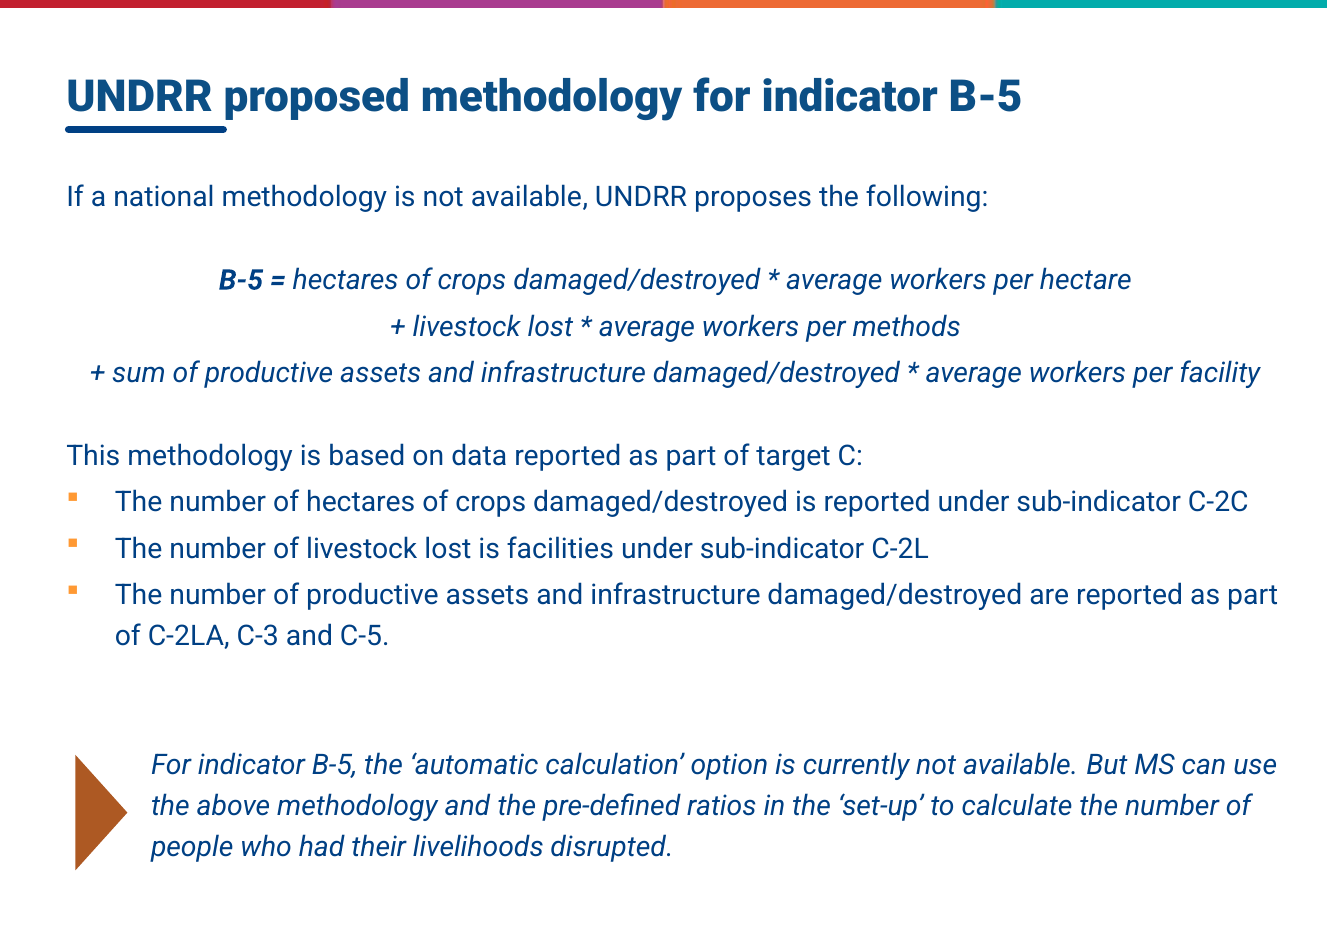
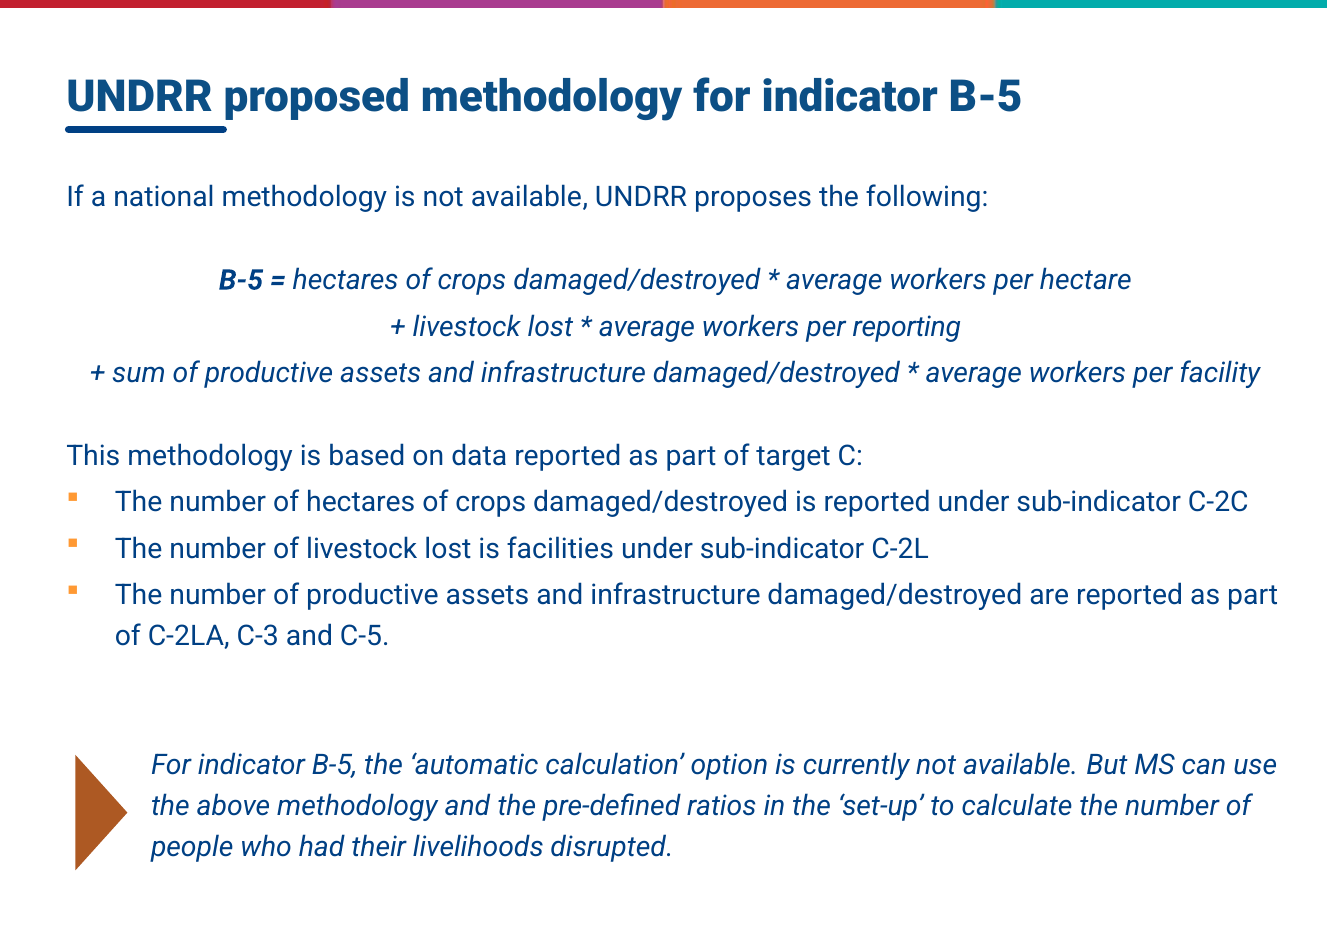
methods: methods -> reporting
